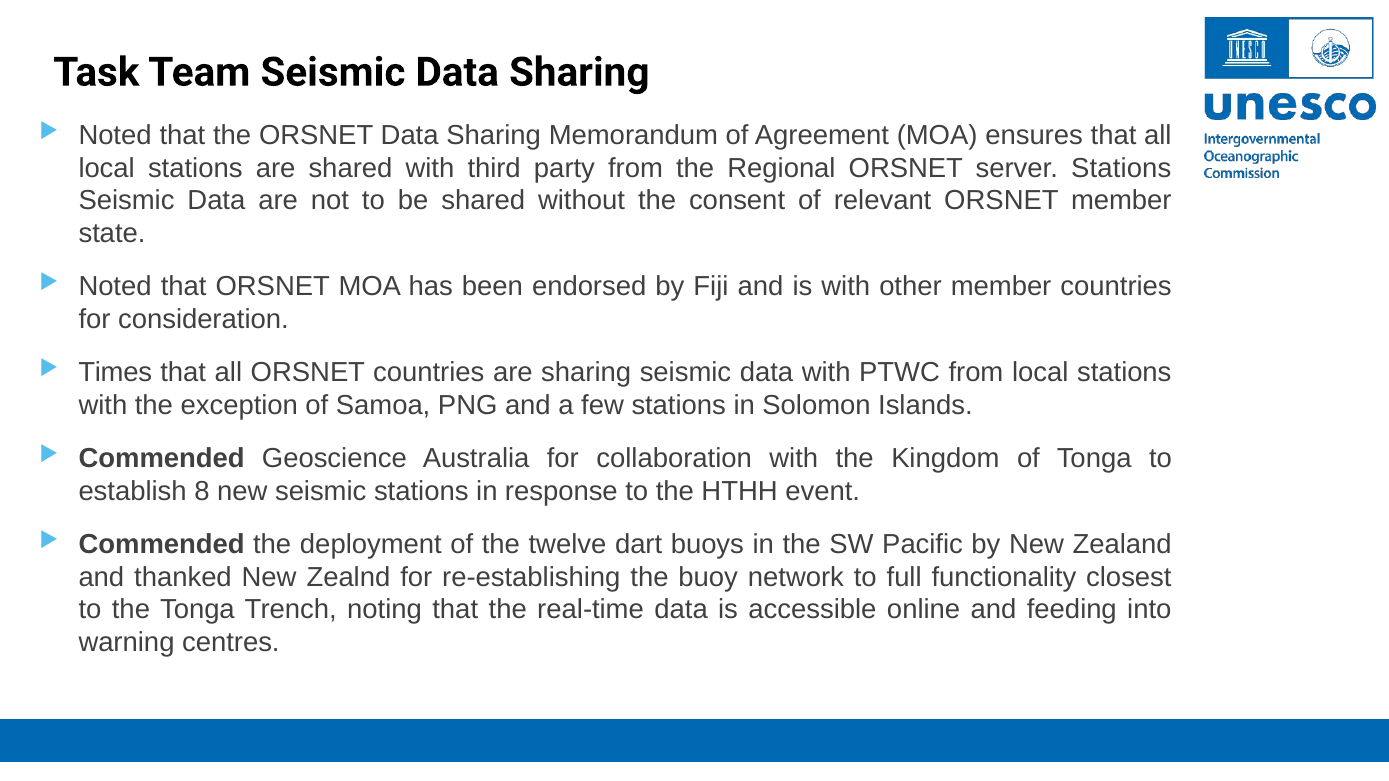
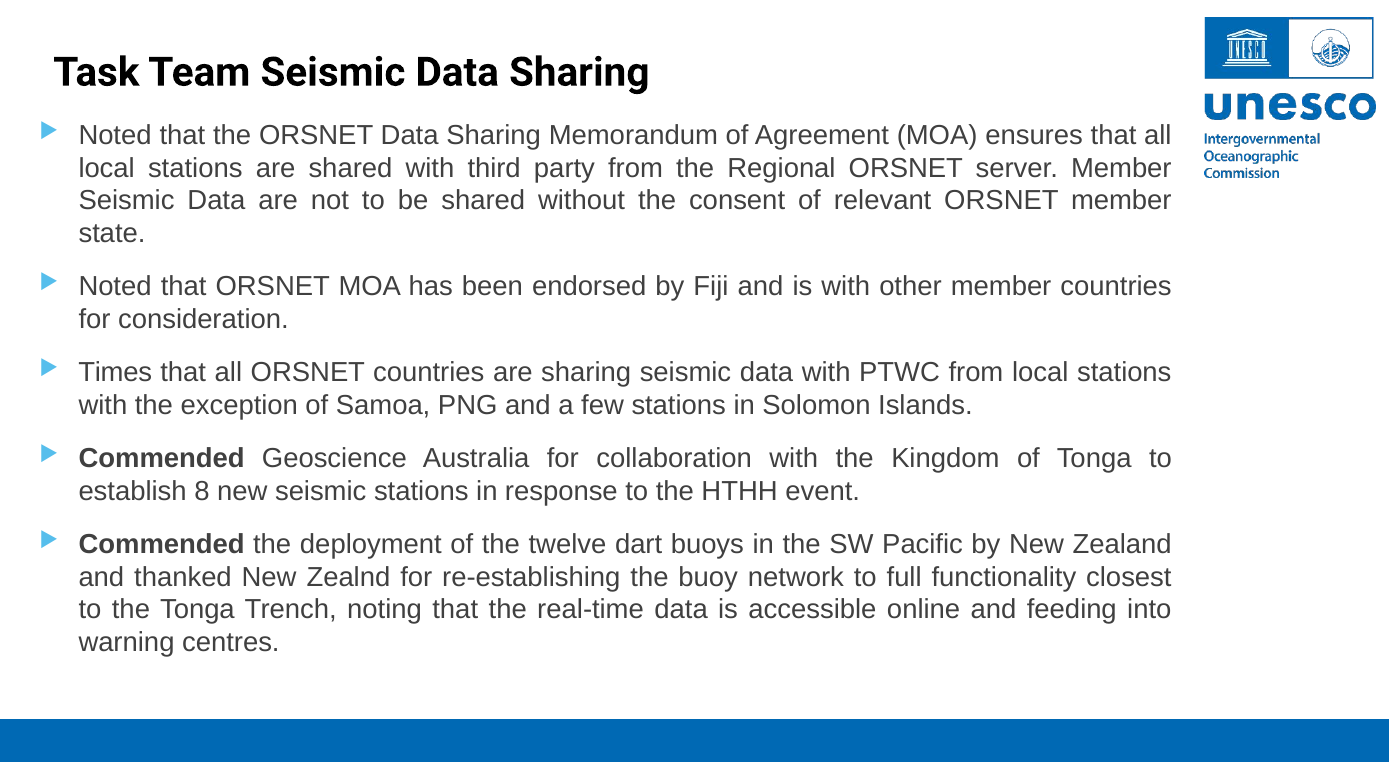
server Stations: Stations -> Member
